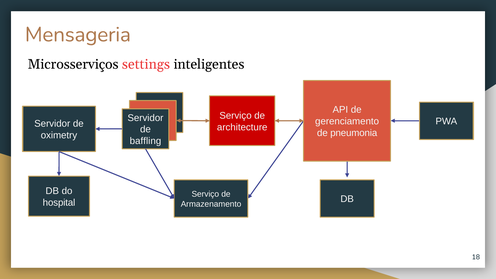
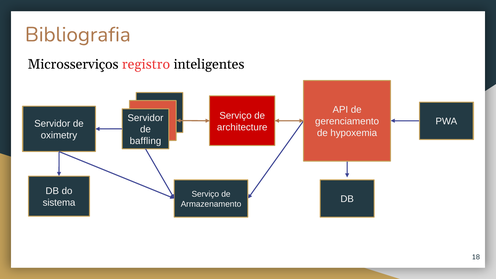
Mensageria: Mensageria -> Bibliografia
settings: settings -> registro
pneumonia: pneumonia -> hypoxemia
hospital: hospital -> sistema
